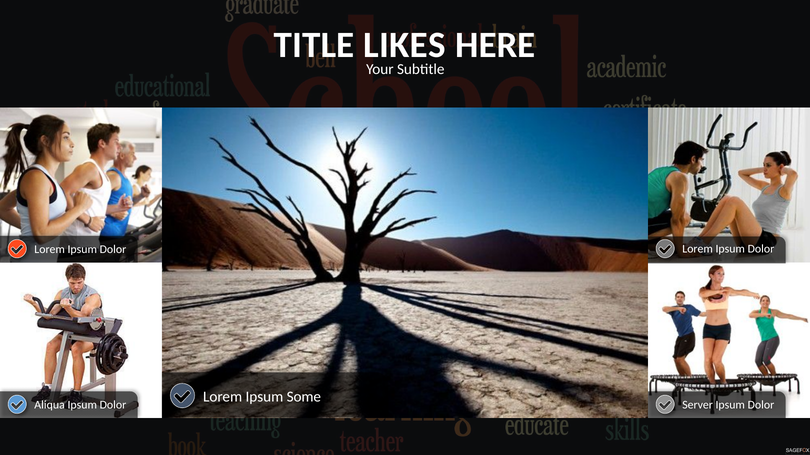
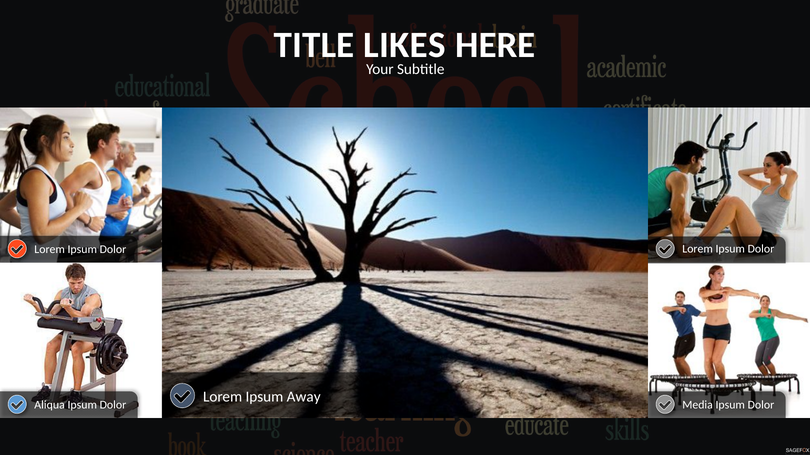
Some: Some -> Away
Server: Server -> Media
